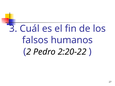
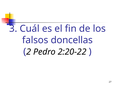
humanos: humanos -> doncellas
